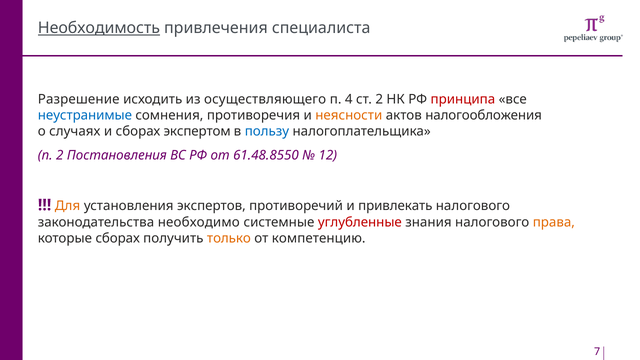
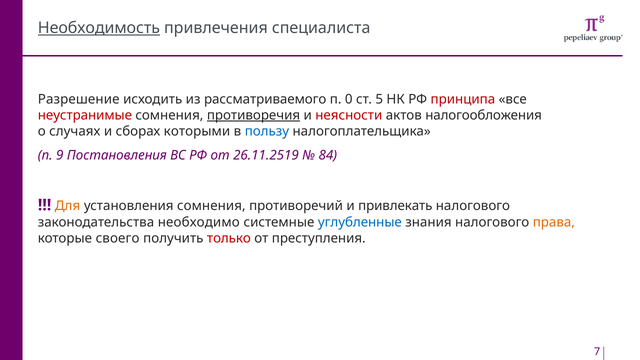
осуществляющего: осуществляющего -> рассматриваемого
4: 4 -> 0
ст 2: 2 -> 5
неустранимые colour: blue -> red
противоречия underline: none -> present
неясности colour: orange -> red
экспертом: экспертом -> которыми
п 2: 2 -> 9
61.48.8550: 61.48.8550 -> 26.11.2519
12: 12 -> 84
установления экспертов: экспертов -> сомнения
углубленные colour: red -> blue
которые сборах: сборах -> своего
только colour: orange -> red
компетенцию: компетенцию -> преступления
